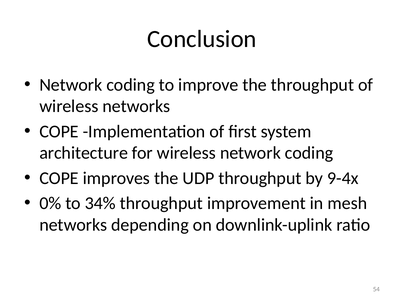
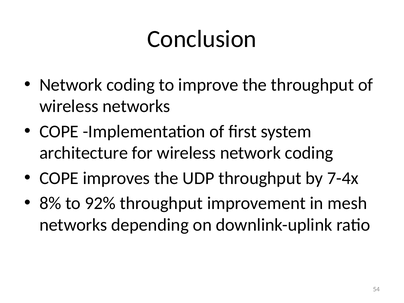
9-4x: 9-4x -> 7-4x
0%: 0% -> 8%
34%: 34% -> 92%
